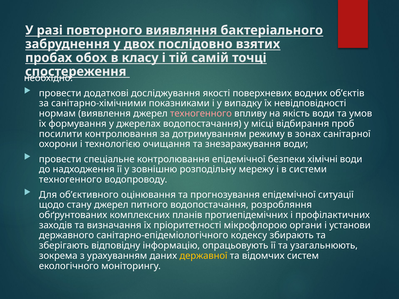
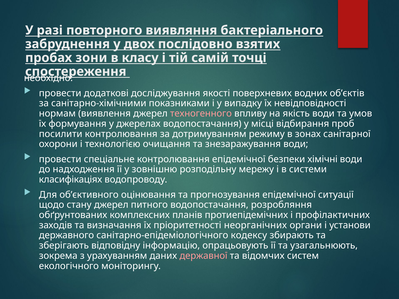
обох: обох -> зони
техногенного at (70, 180): техногенного -> класифікаціях
мікрофлорою: мікрофлорою -> неорганічних
державної colour: yellow -> pink
